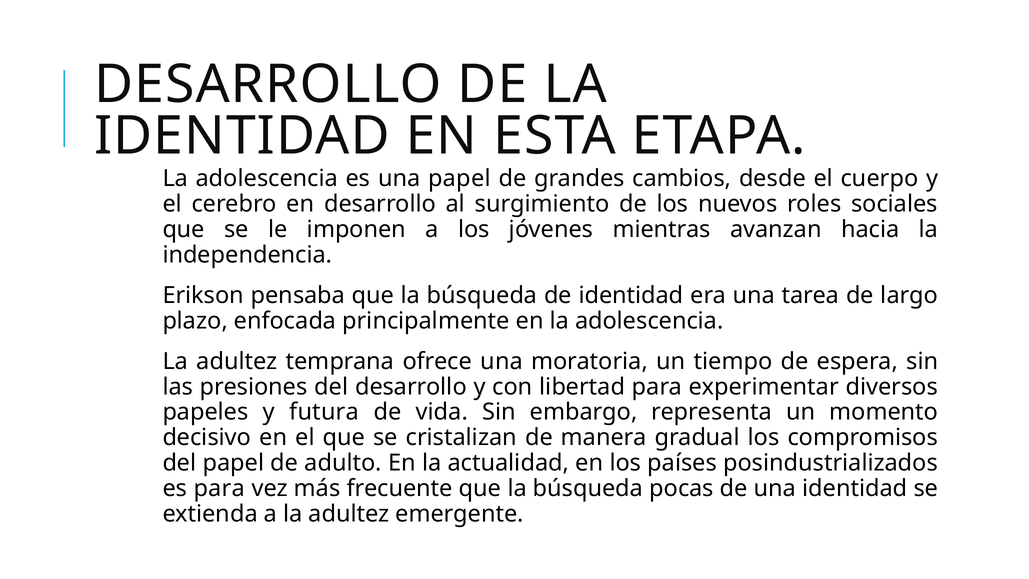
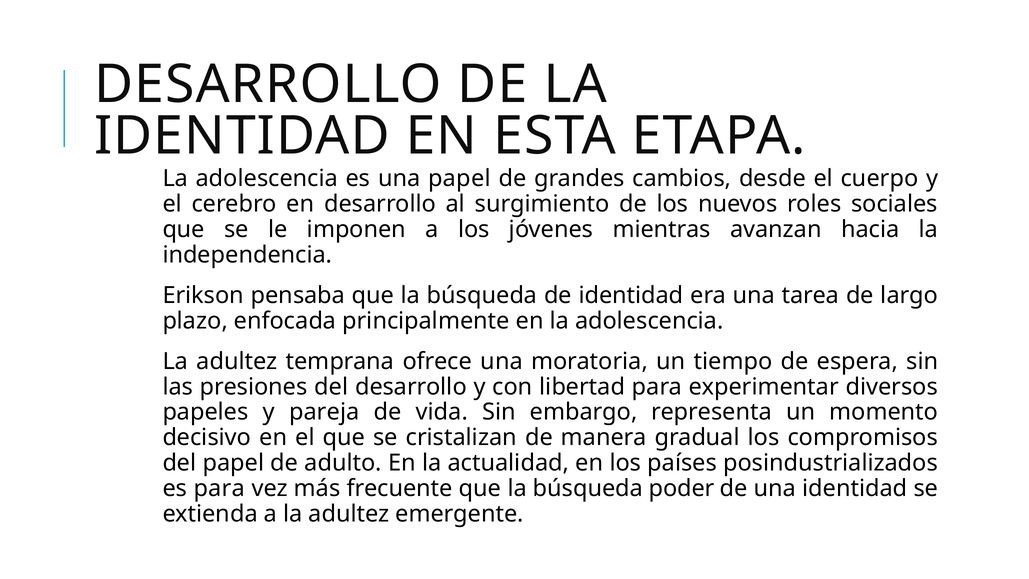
futura: futura -> pareja
pocas: pocas -> poder
